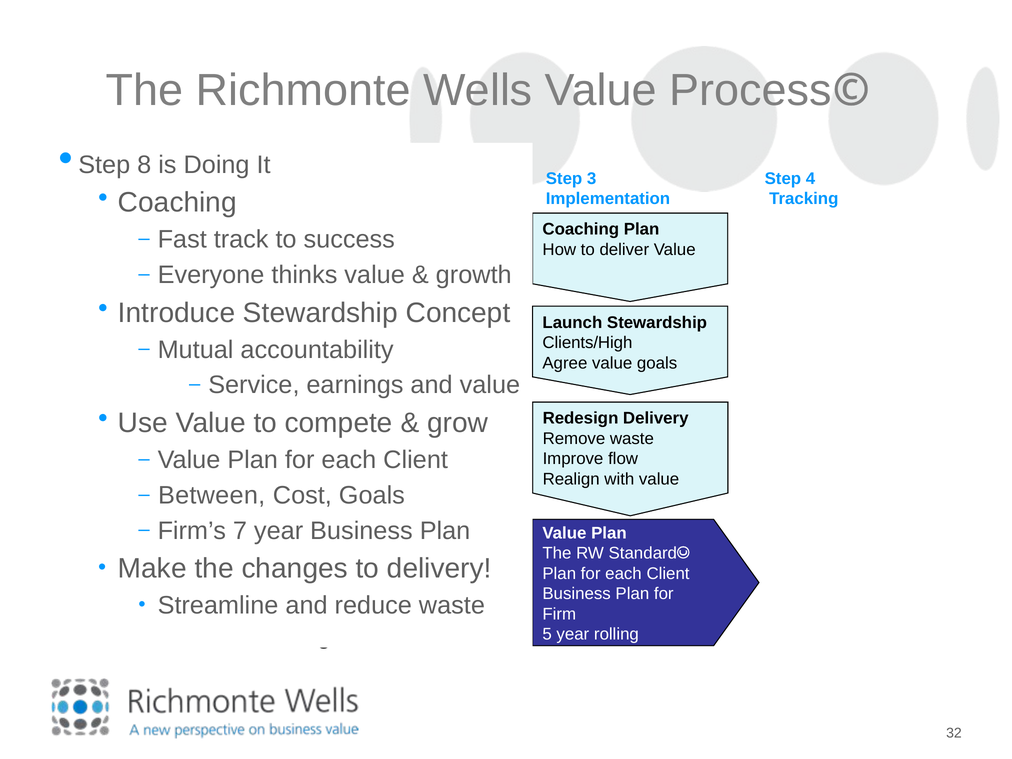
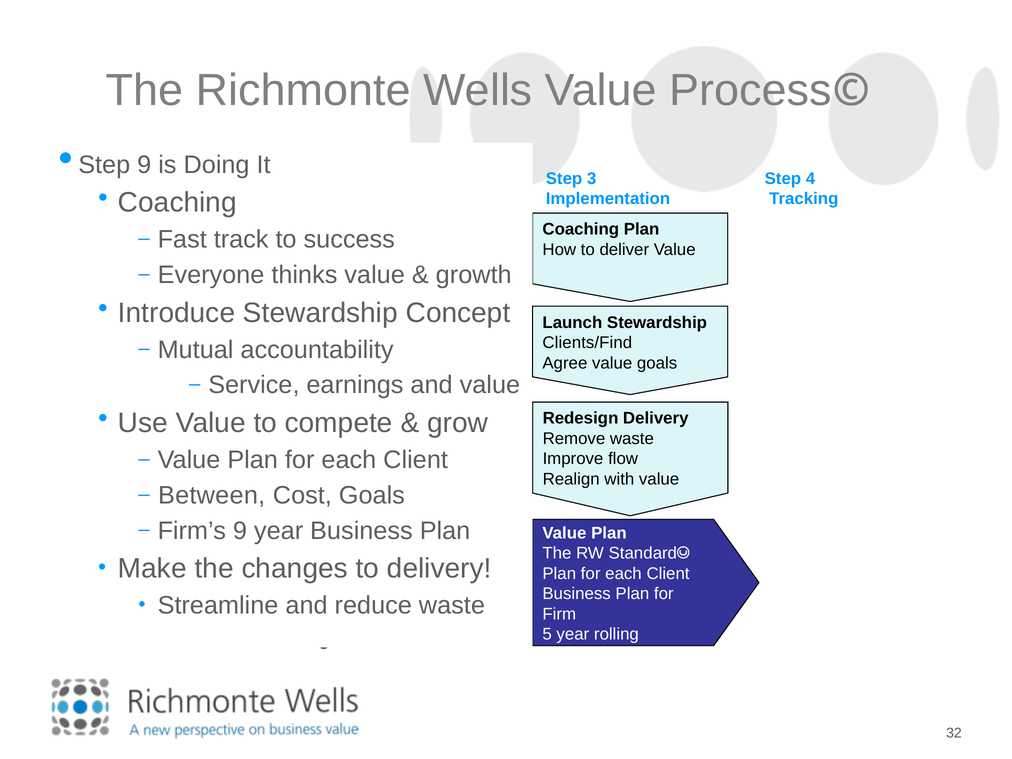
Step 8: 8 -> 9
Clients/High: Clients/High -> Clients/Find
Firm’s 7: 7 -> 9
